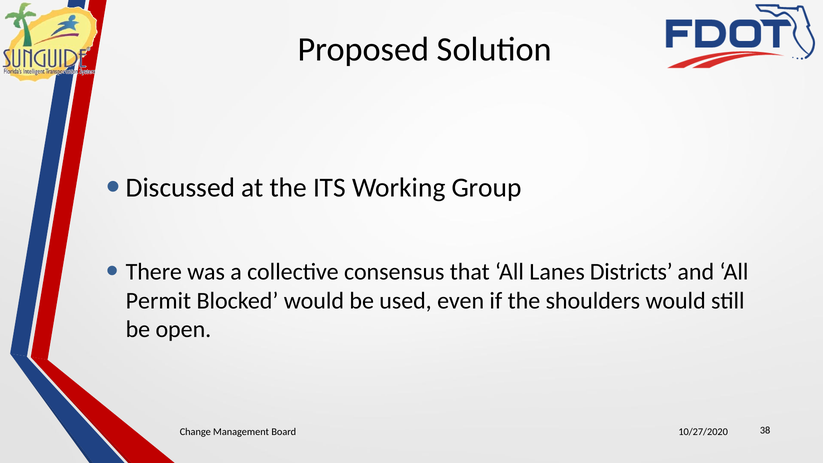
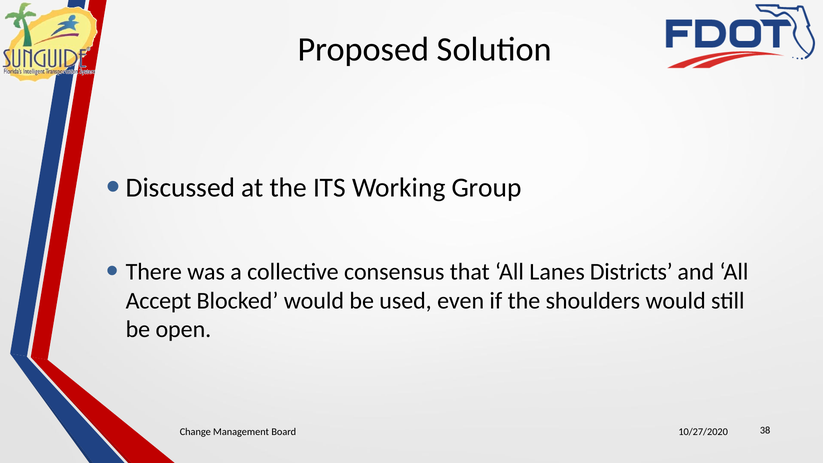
Permit: Permit -> Accept
